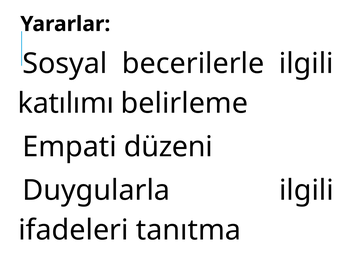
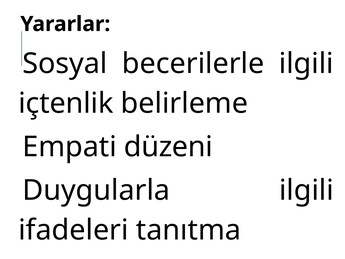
katılımı: katılımı -> içtenlik
